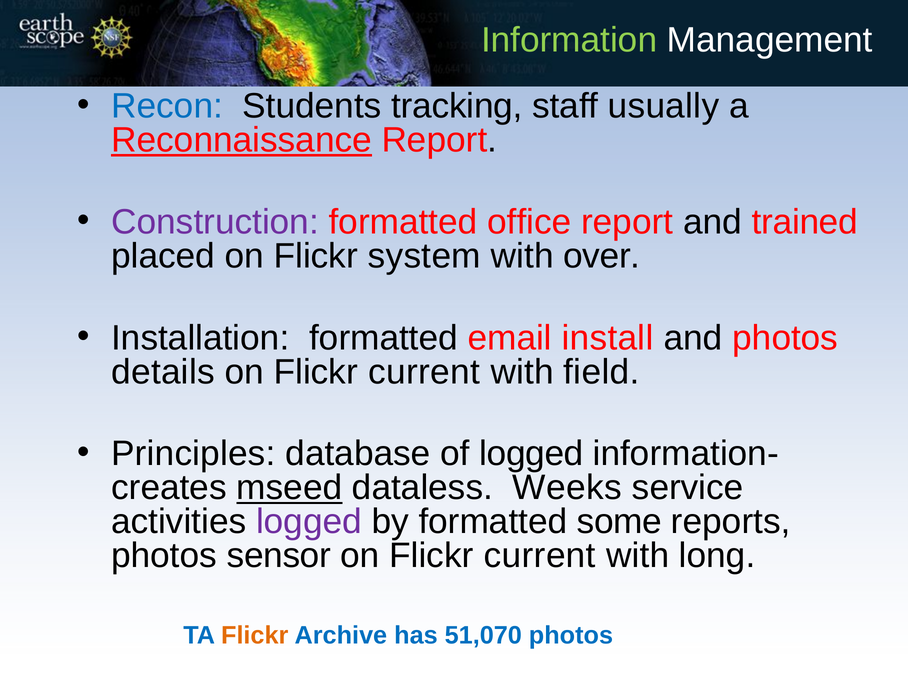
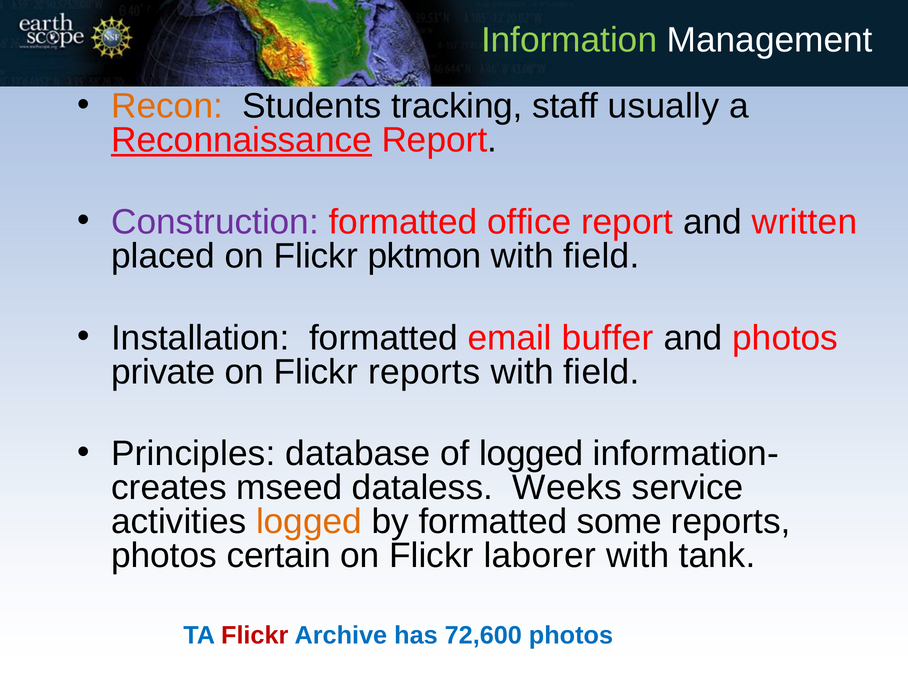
Recon colour: blue -> orange
trained: trained -> written
system: system -> pktmon
over at (602, 256): over -> field
install: install -> buffer
details: details -> private
current at (424, 372): current -> reports
mseed underline: present -> none
logged at (309, 522) colour: purple -> orange
sensor: sensor -> certain
current at (540, 556): current -> laborer
long: long -> tank
Flickr at (255, 635) colour: orange -> red
51,070: 51,070 -> 72,600
